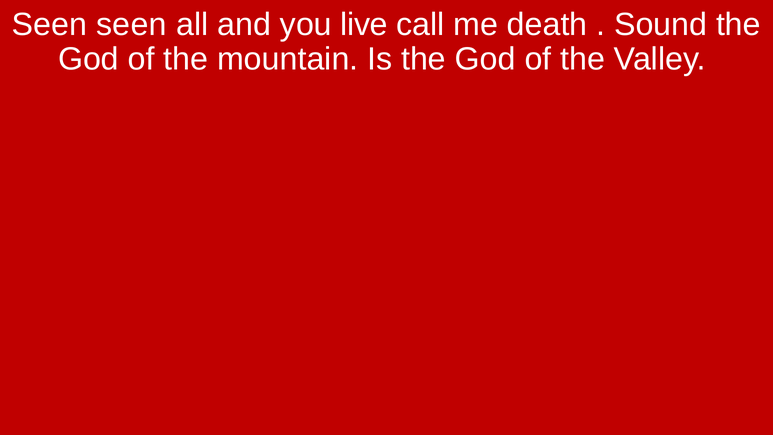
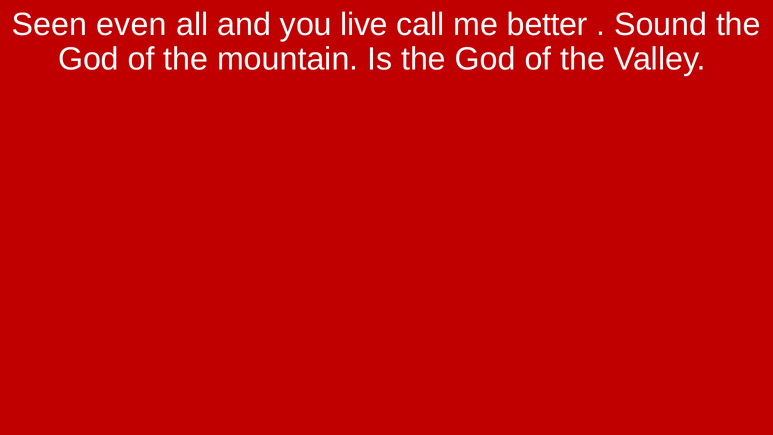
Seen seen: seen -> even
death: death -> better
